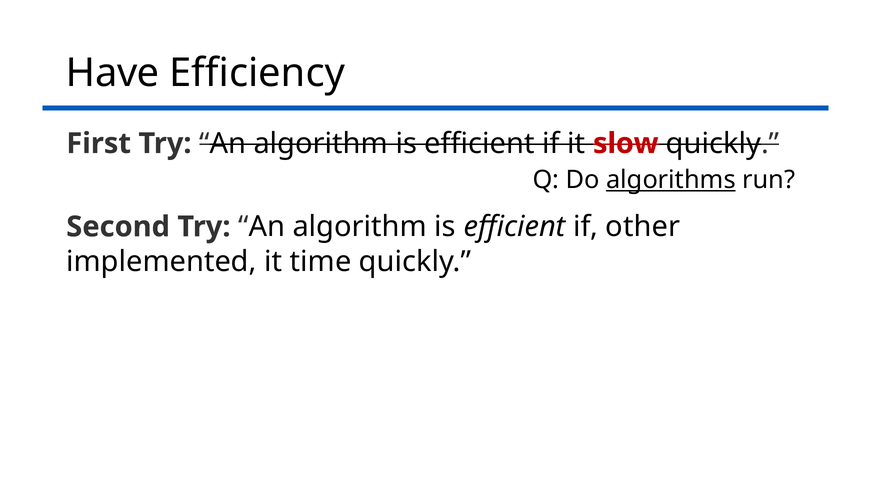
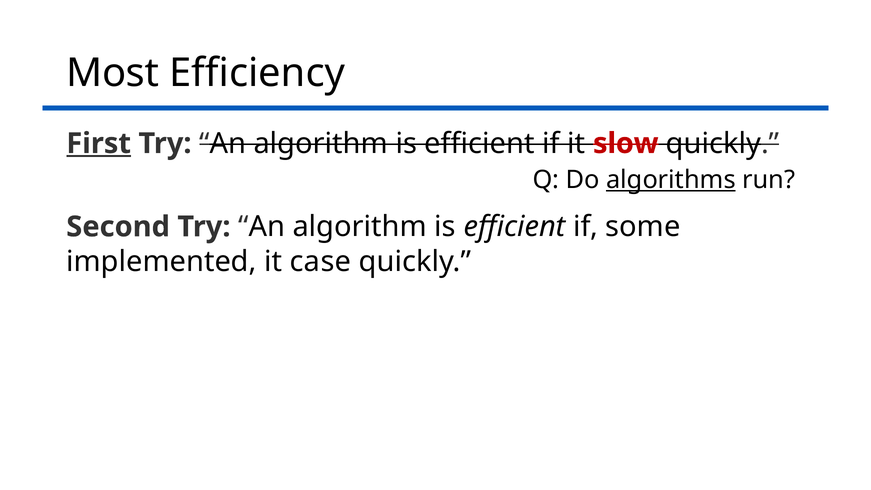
Have: Have -> Most
First underline: none -> present
other: other -> some
time: time -> case
